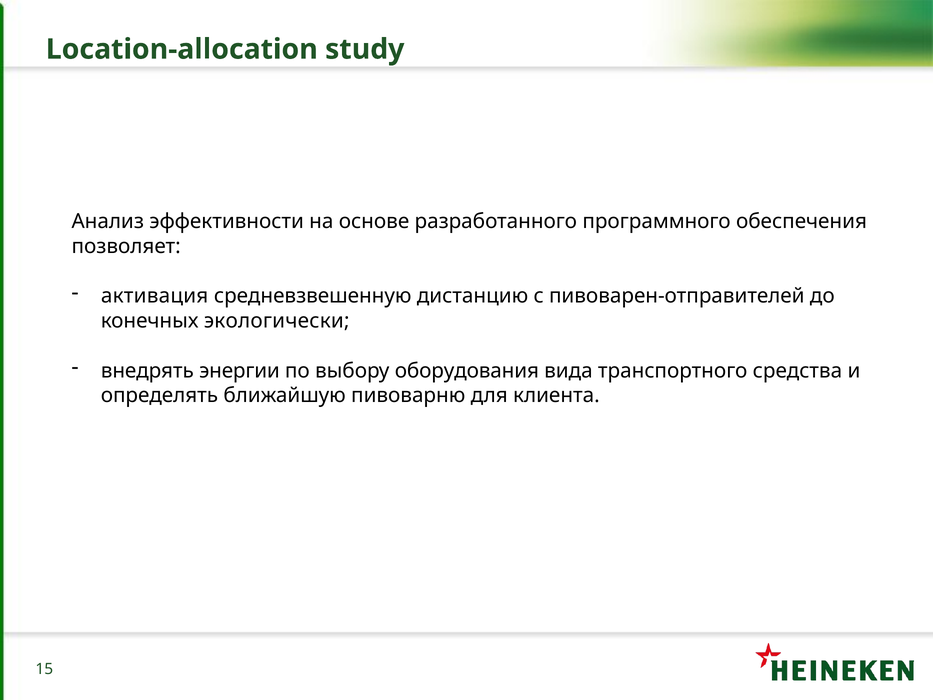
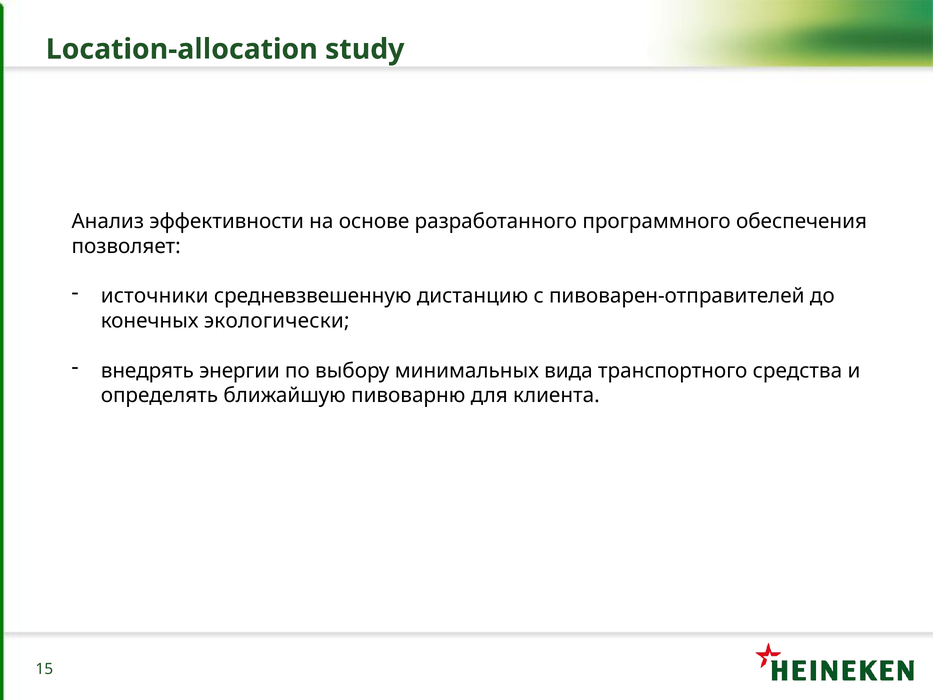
активация: активация -> источники
оборудования: оборудования -> минимальных
